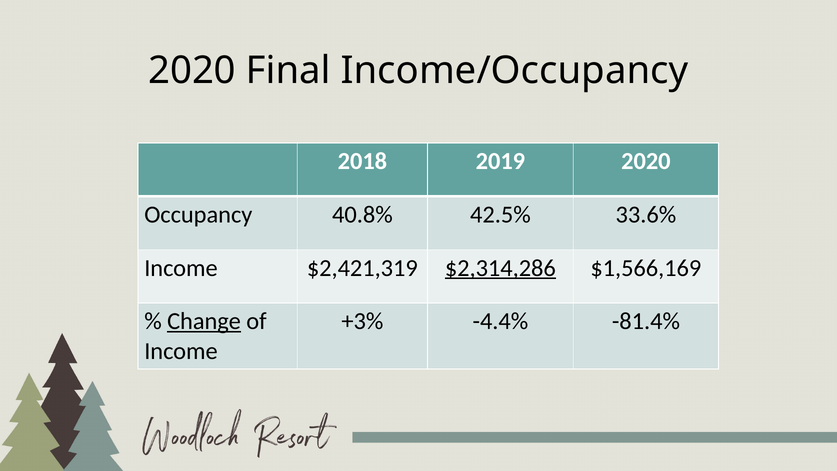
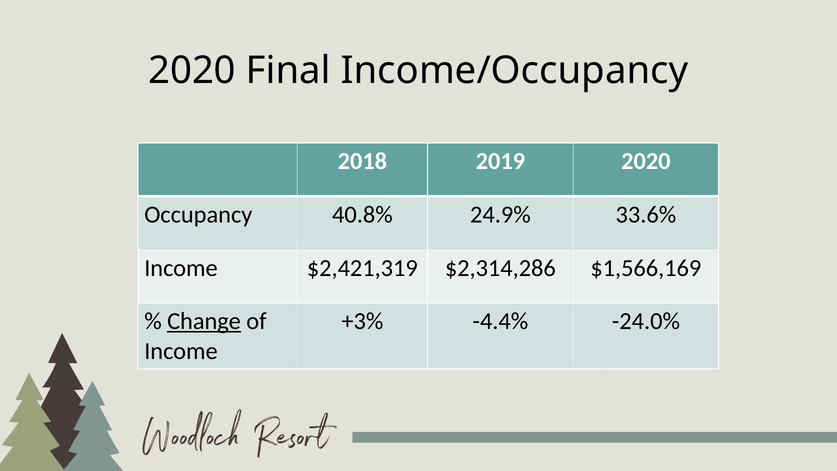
42.5%: 42.5% -> 24.9%
$2,314,286 underline: present -> none
-81.4%: -81.4% -> -24.0%
